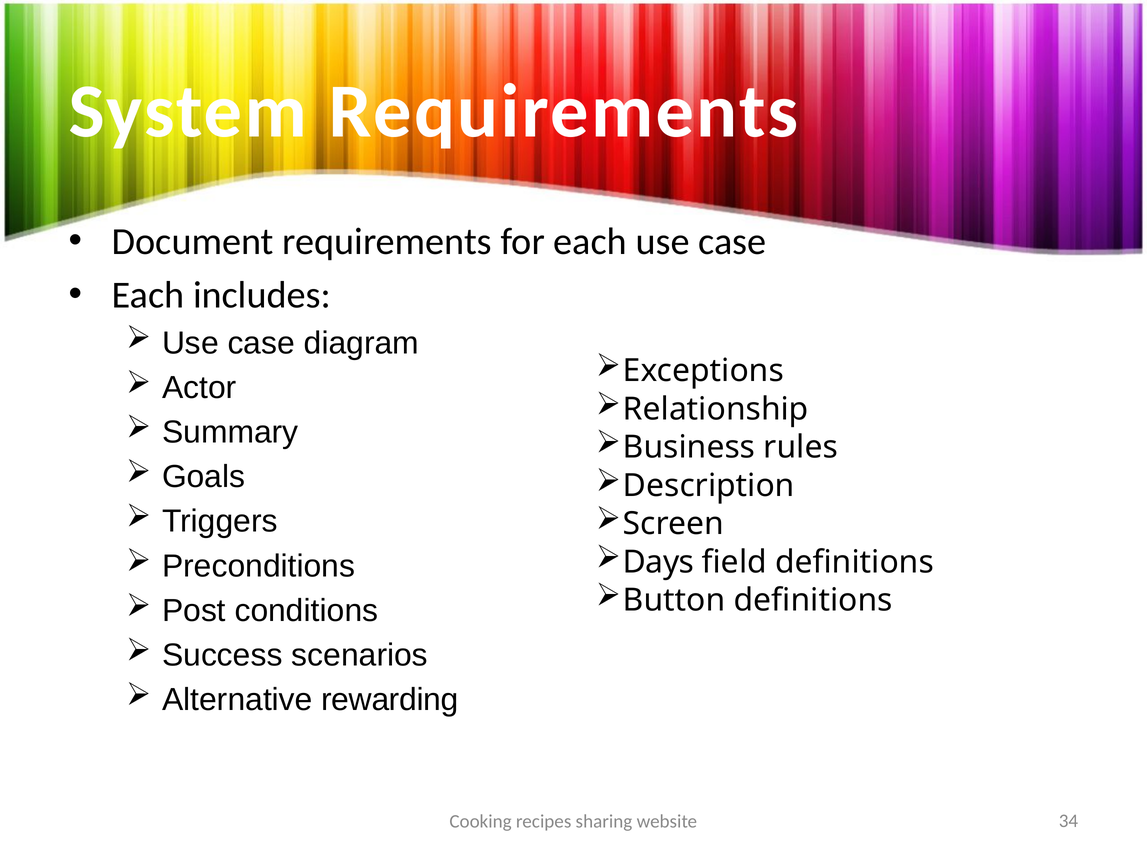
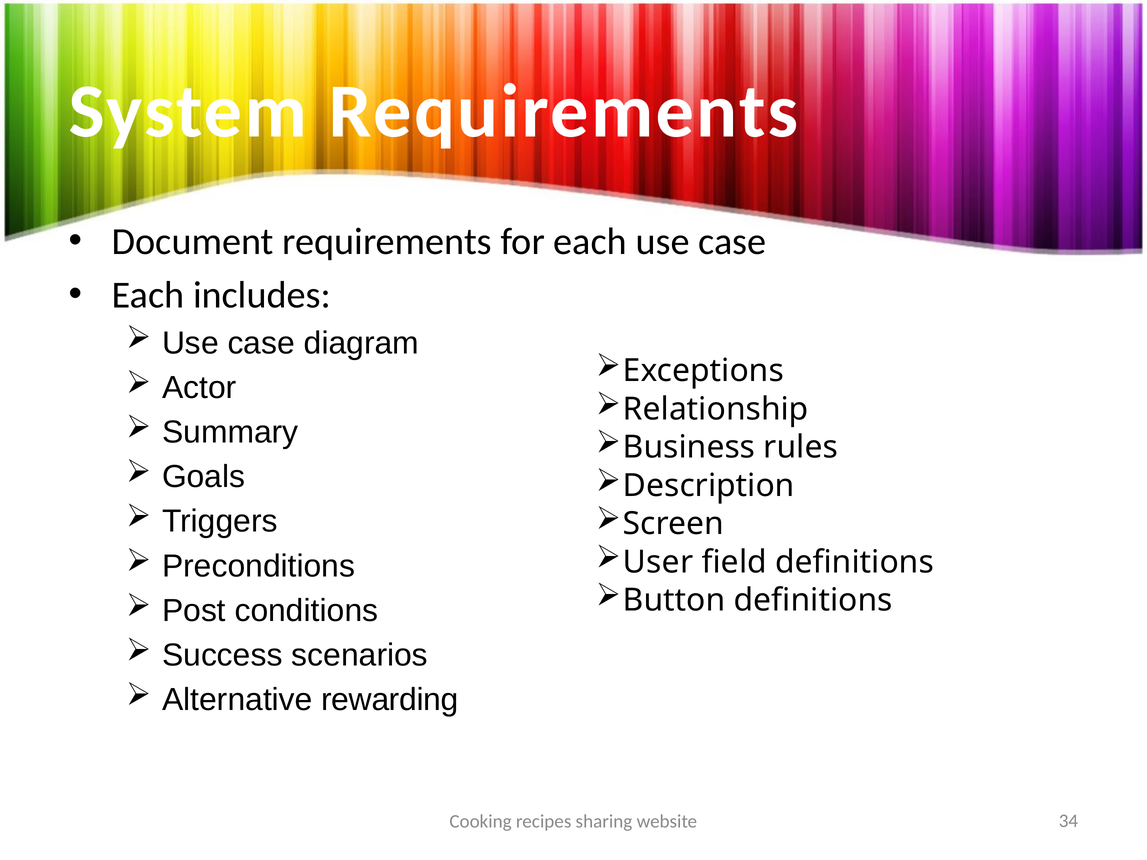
Days: Days -> User
